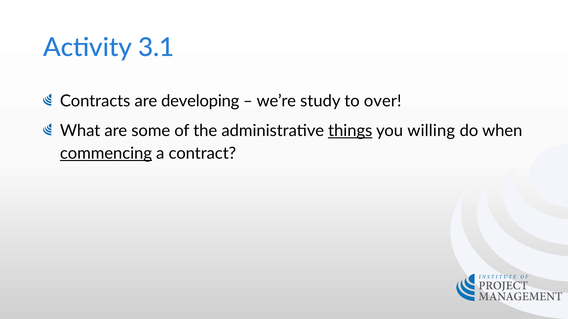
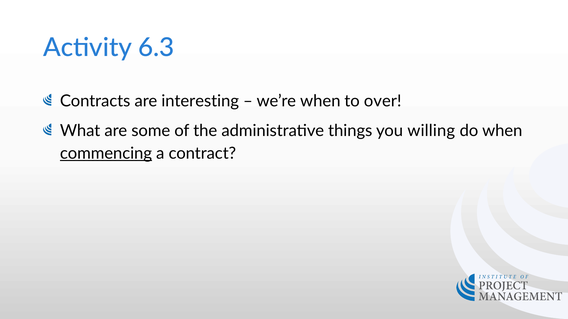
3.1: 3.1 -> 6.3
developing: developing -> interesting
we’re study: study -> when
things underline: present -> none
